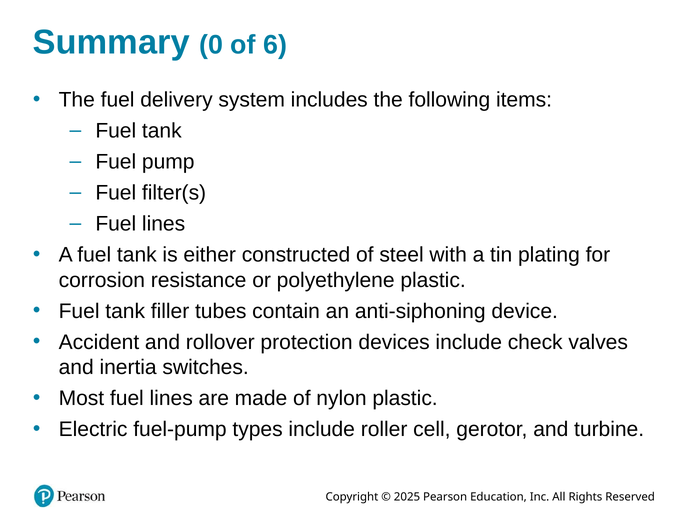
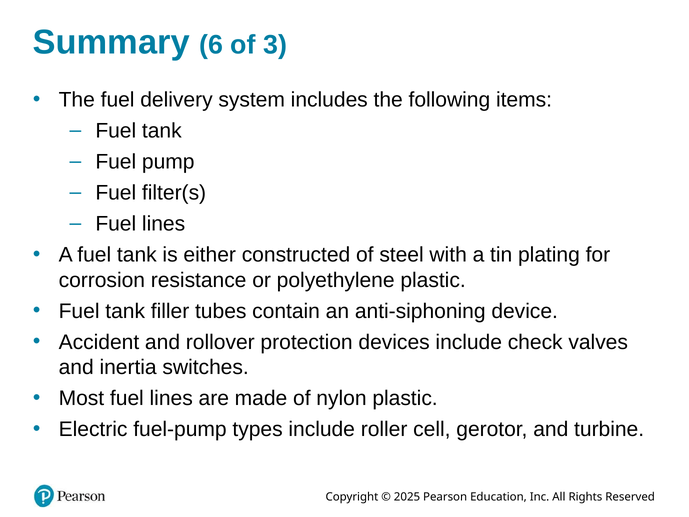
0: 0 -> 6
6: 6 -> 3
